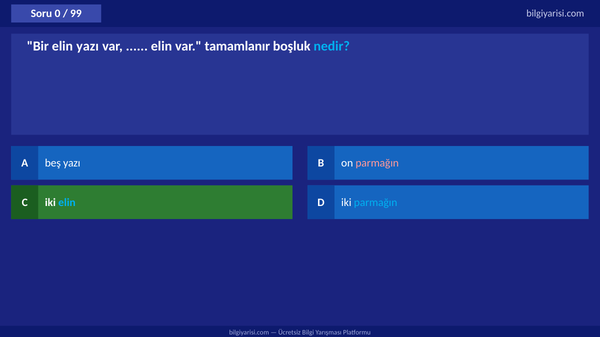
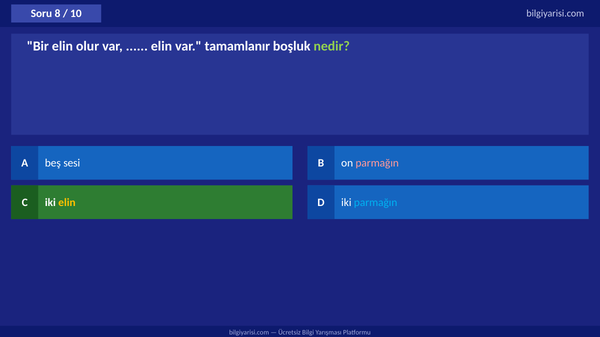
0: 0 -> 8
99: 99 -> 10
elin yazı: yazı -> olur
nedir colour: light blue -> light green
beş yazı: yazı -> sesi
elin at (67, 203) colour: light blue -> yellow
